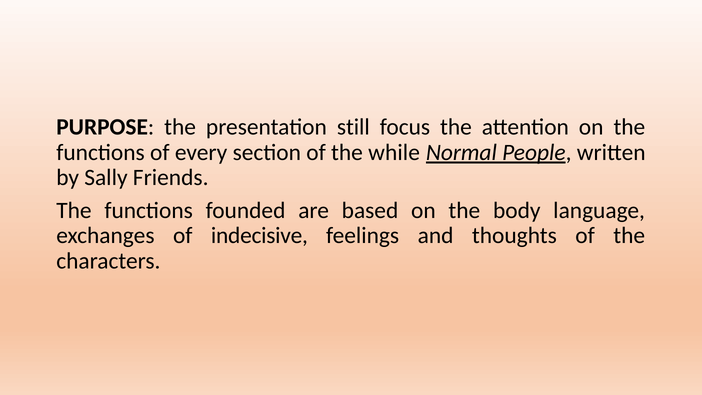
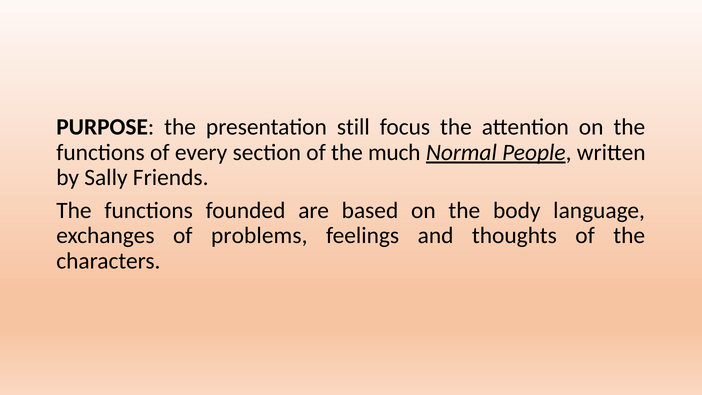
while: while -> much
indecisive: indecisive -> problems
